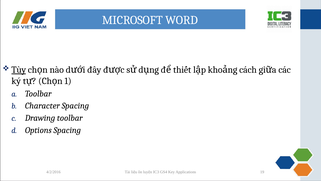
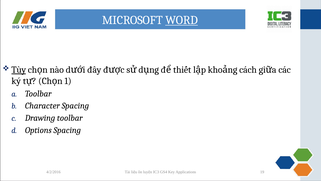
WORD underline: none -> present
